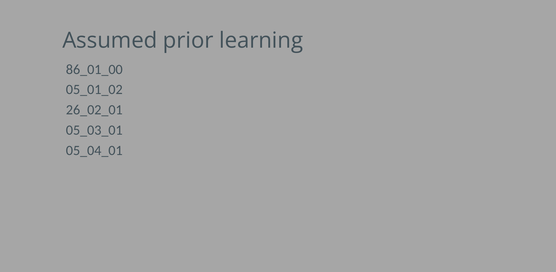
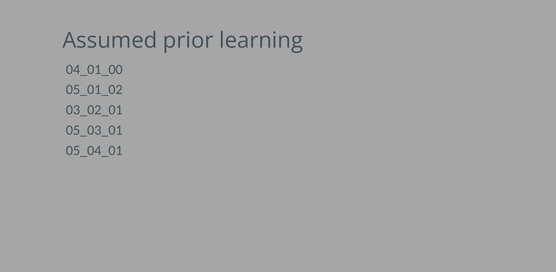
86_01_00: 86_01_00 -> 04_01_00
26_02_01: 26_02_01 -> 03_02_01
